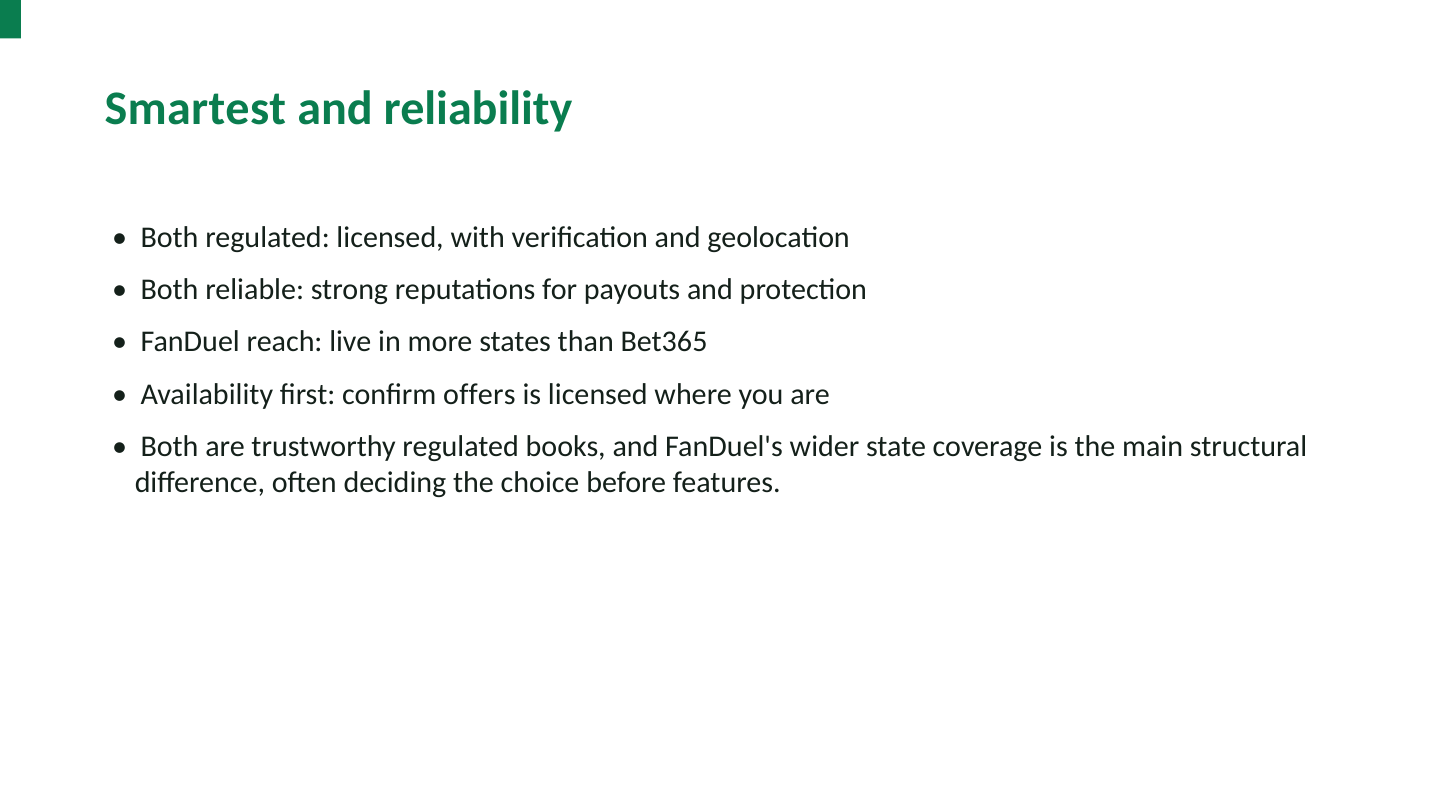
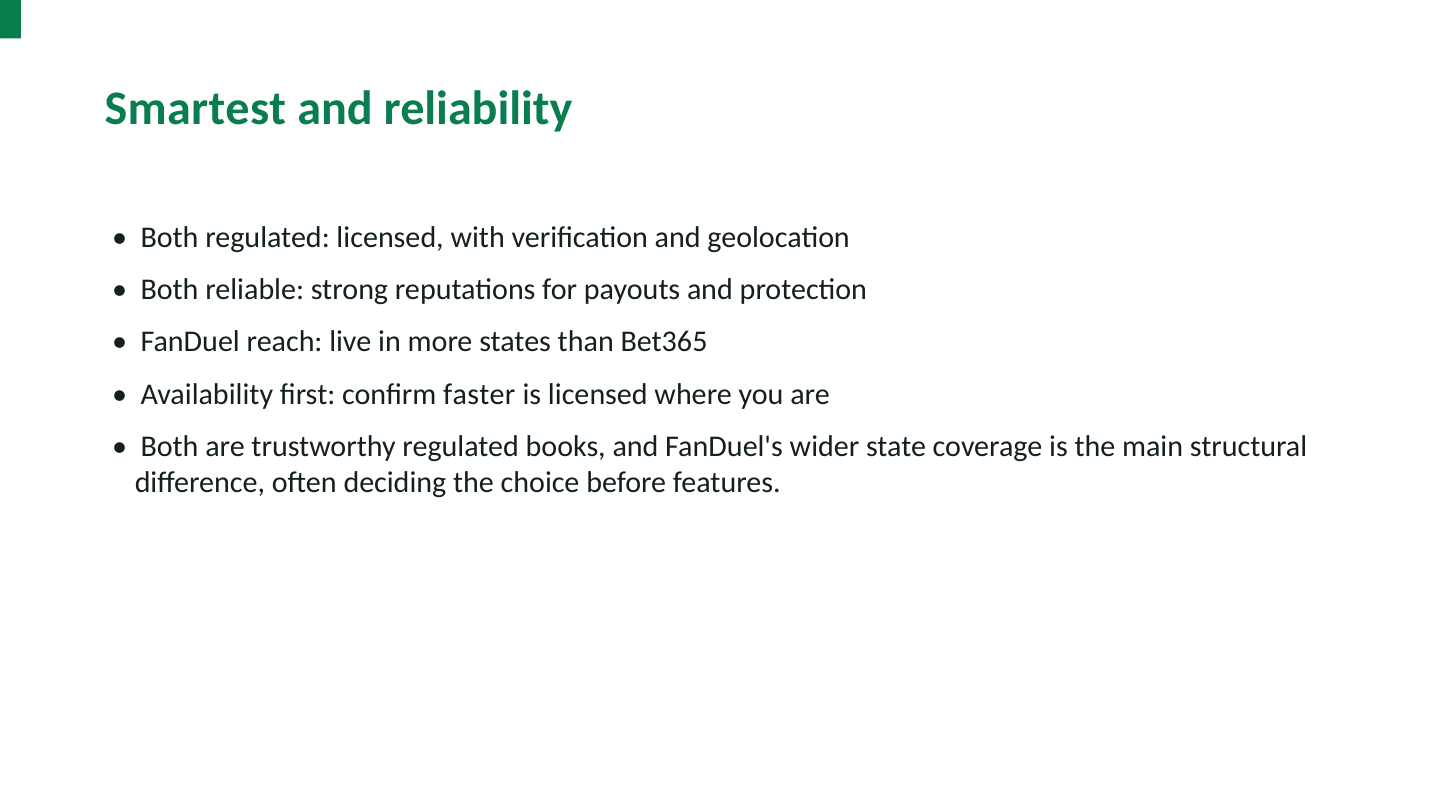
offers: offers -> faster
